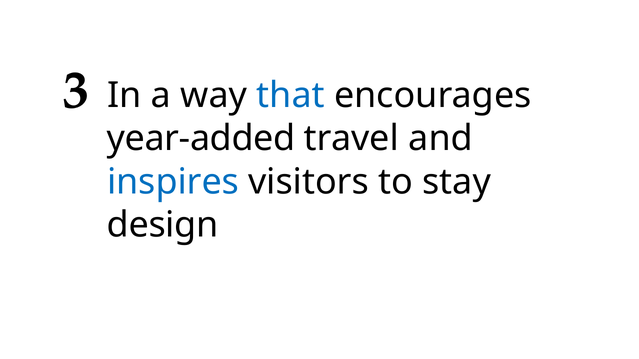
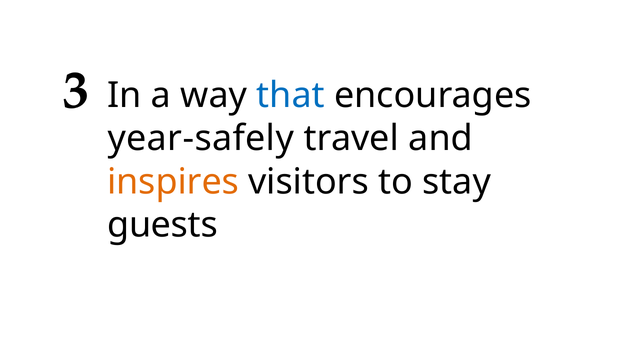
year-added: year-added -> year-safely
inspires colour: blue -> orange
design: design -> guests
